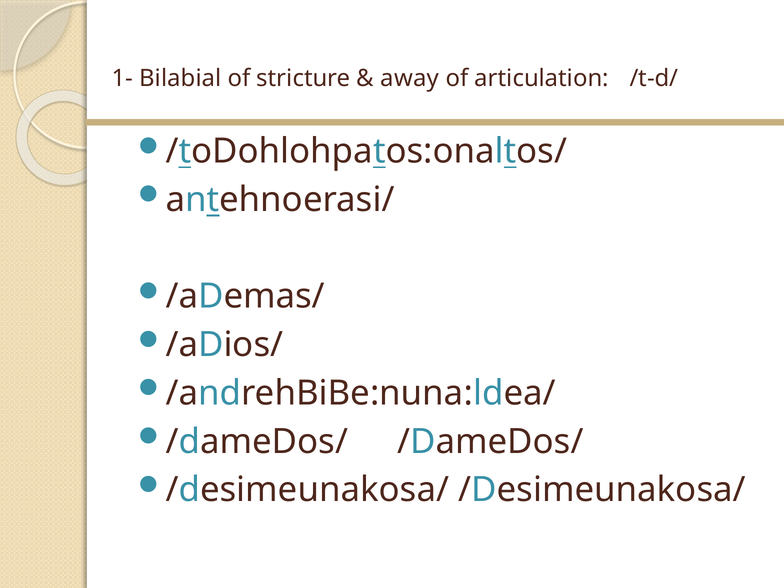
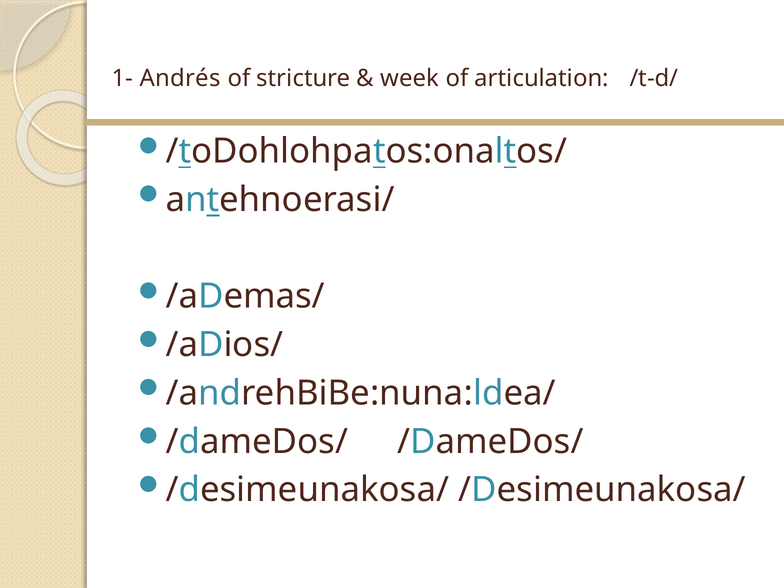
Bilabial: Bilabial -> Andrés
away: away -> week
